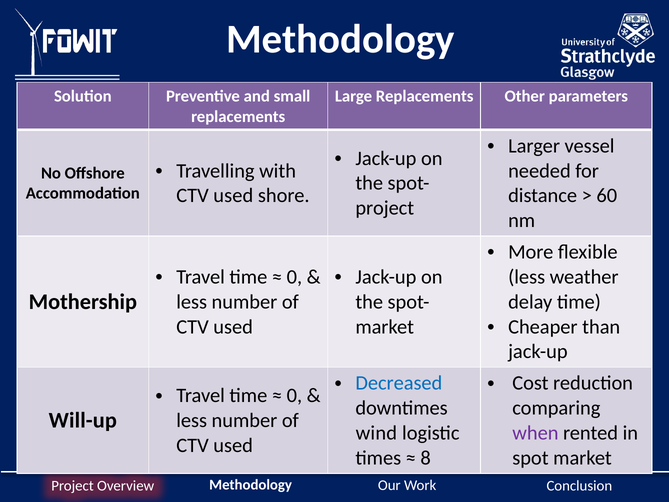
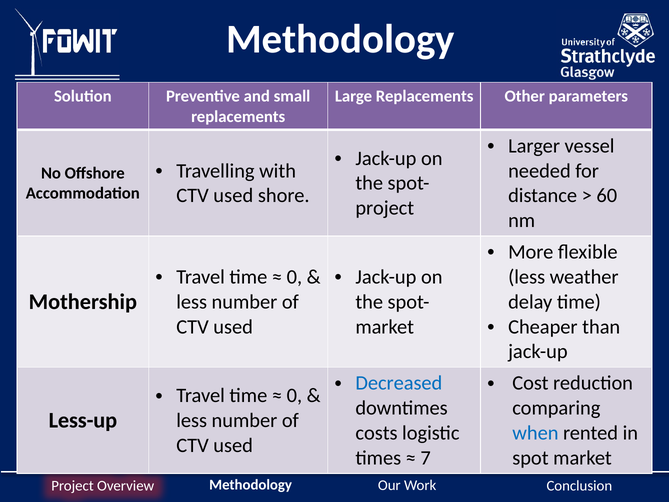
Will-up: Will-up -> Less-up
wind: wind -> costs
when colour: purple -> blue
8: 8 -> 7
